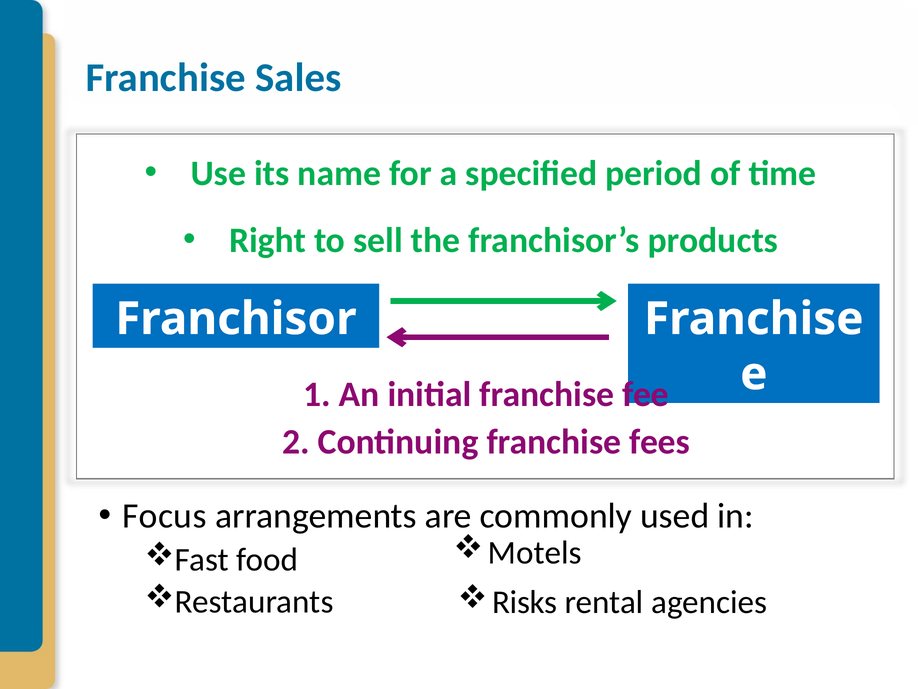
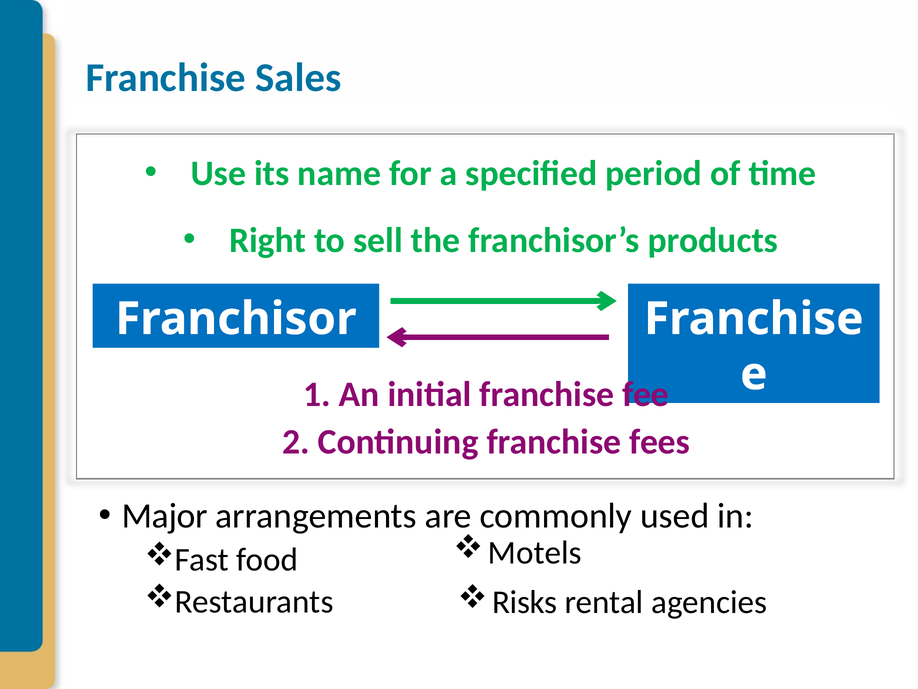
Focus: Focus -> Major
